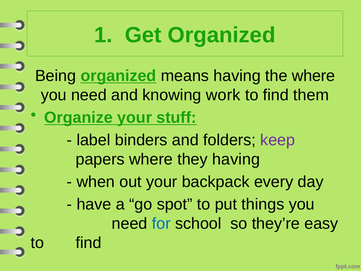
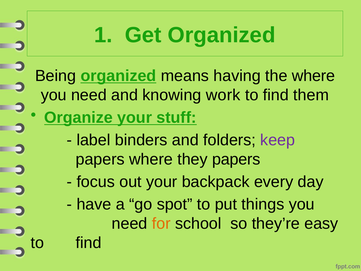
they having: having -> papers
when: when -> focus
for colour: blue -> orange
